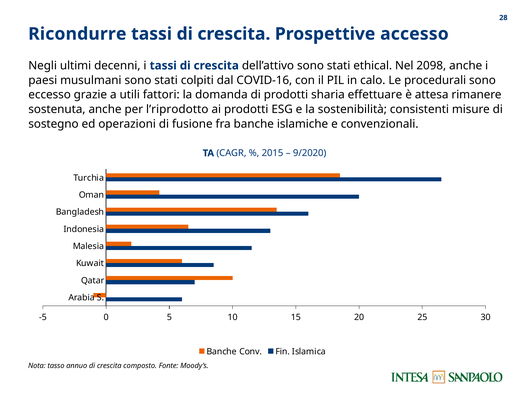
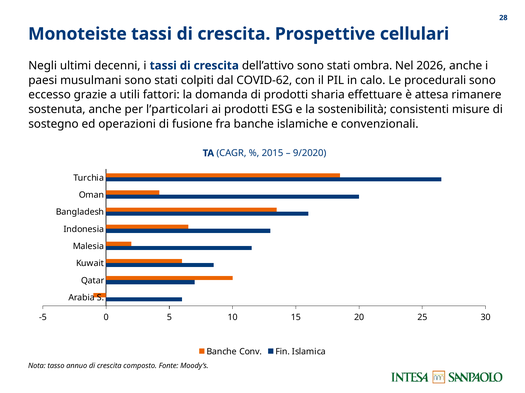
Ricondurre: Ricondurre -> Monoteiste
accesso: accesso -> cellulari
ethical: ethical -> ombra
2098: 2098 -> 2026
COVID-16: COVID-16 -> COVID-62
l’riprodotto: l’riprodotto -> l’particolari
